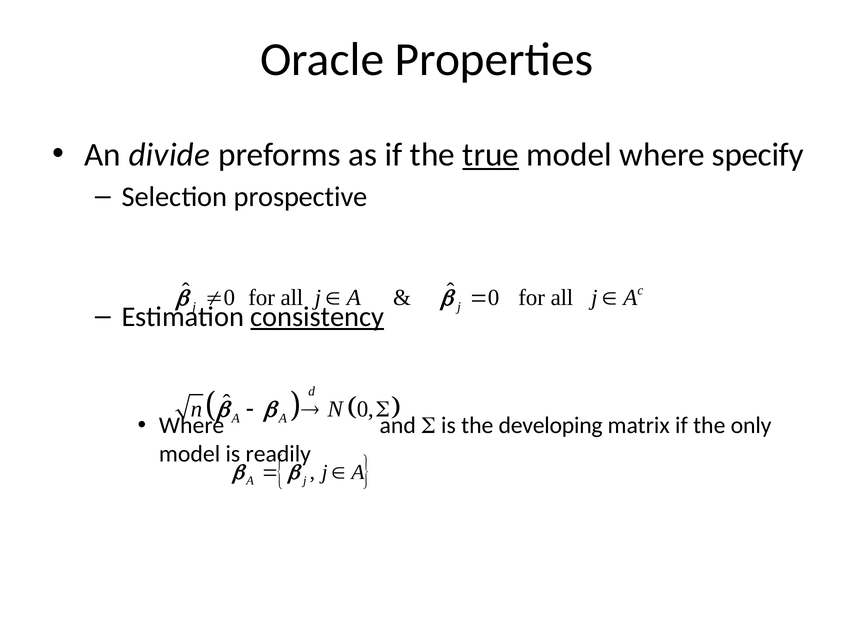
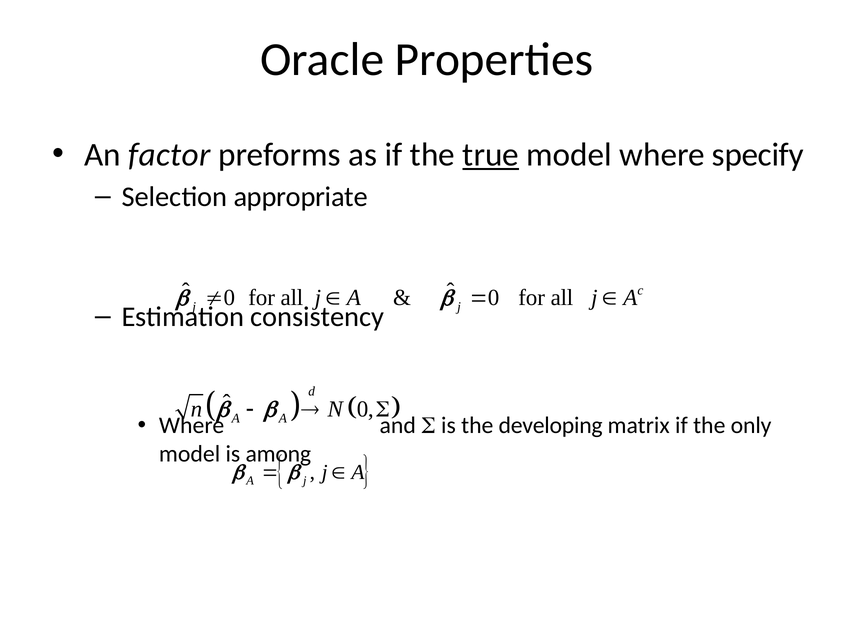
divide: divide -> factor
prospective: prospective -> appropriate
consistency underline: present -> none
readily: readily -> among
